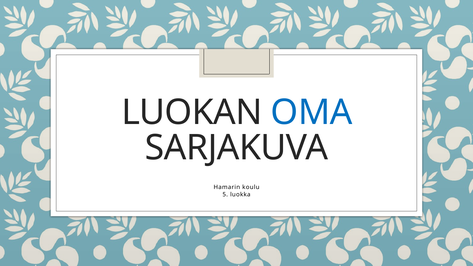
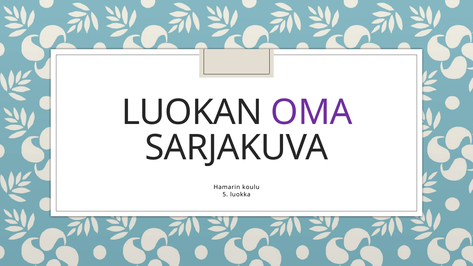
OMA colour: blue -> purple
